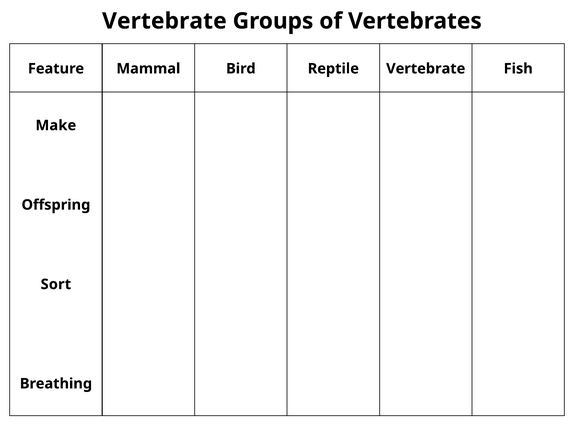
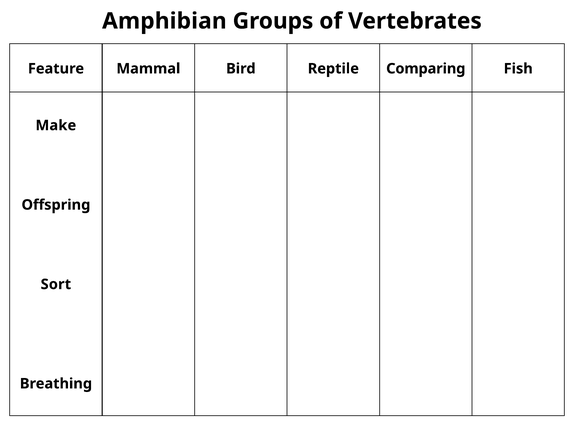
Vertebrate at (164, 21): Vertebrate -> Amphibian
Reptile Vertebrate: Vertebrate -> Comparing
